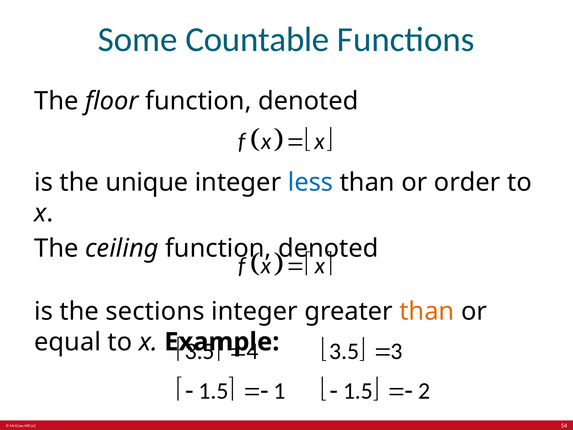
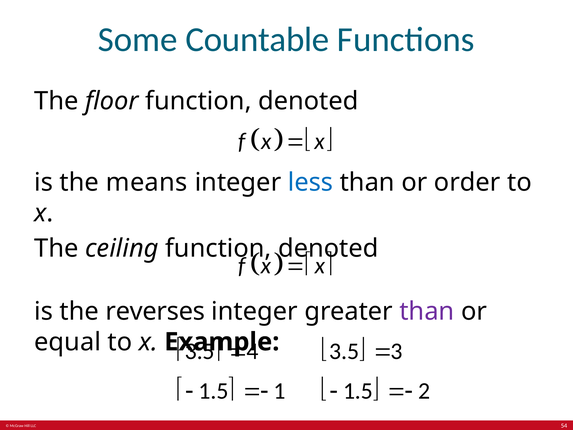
unique: unique -> means
sections: sections -> reverses
than at (427, 311) colour: orange -> purple
